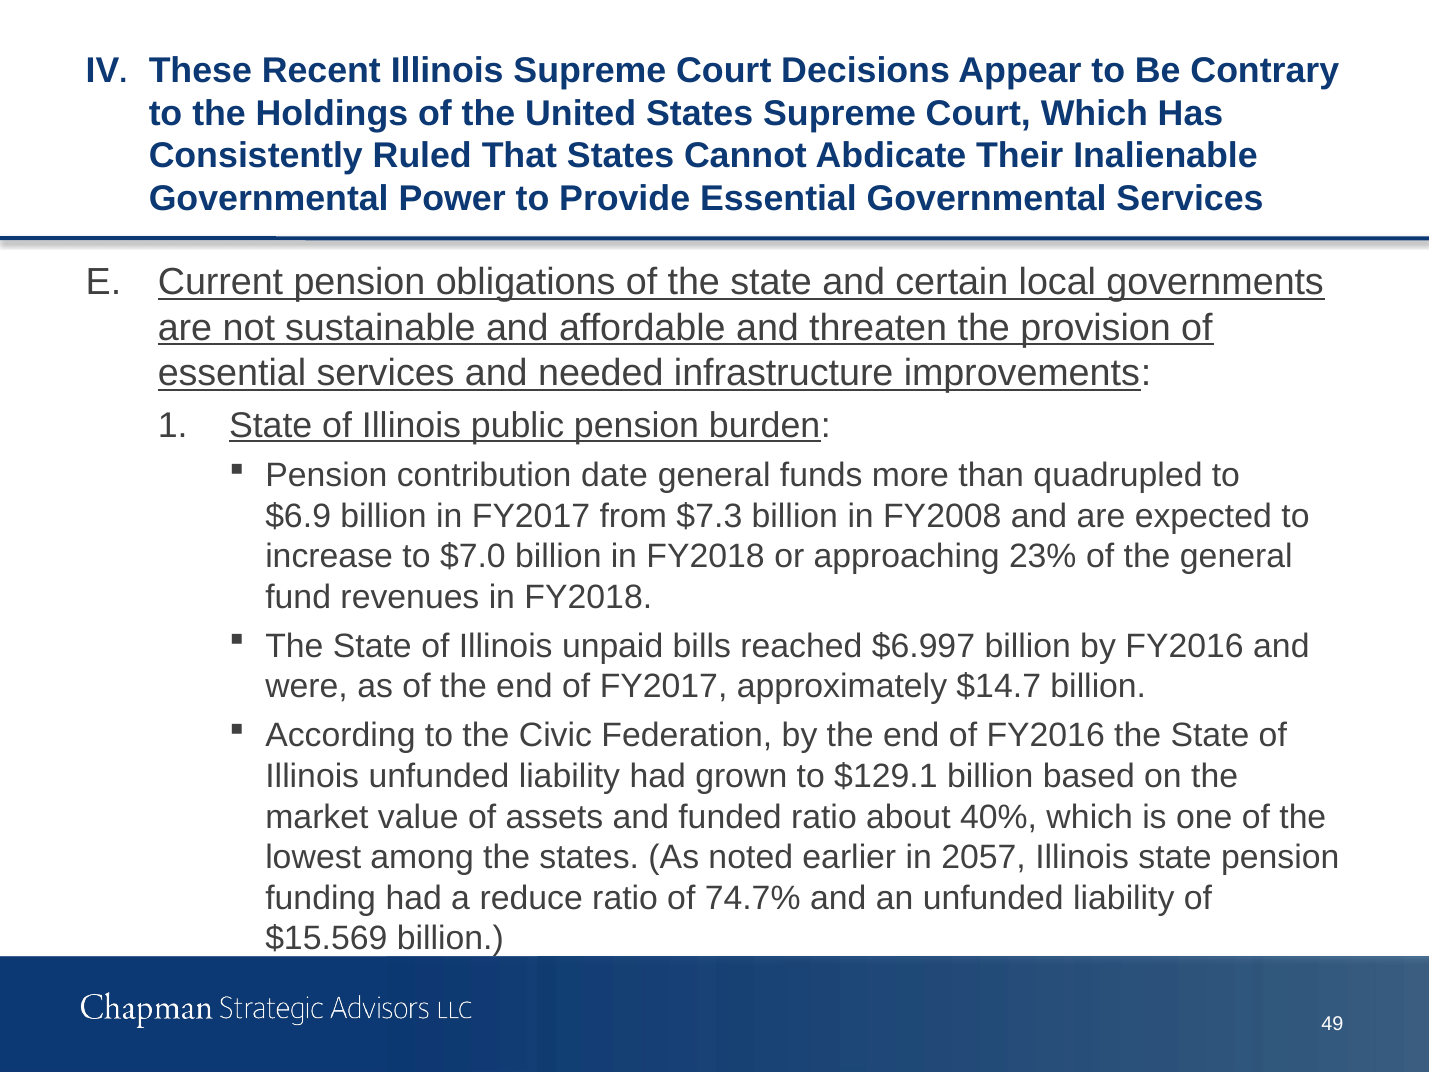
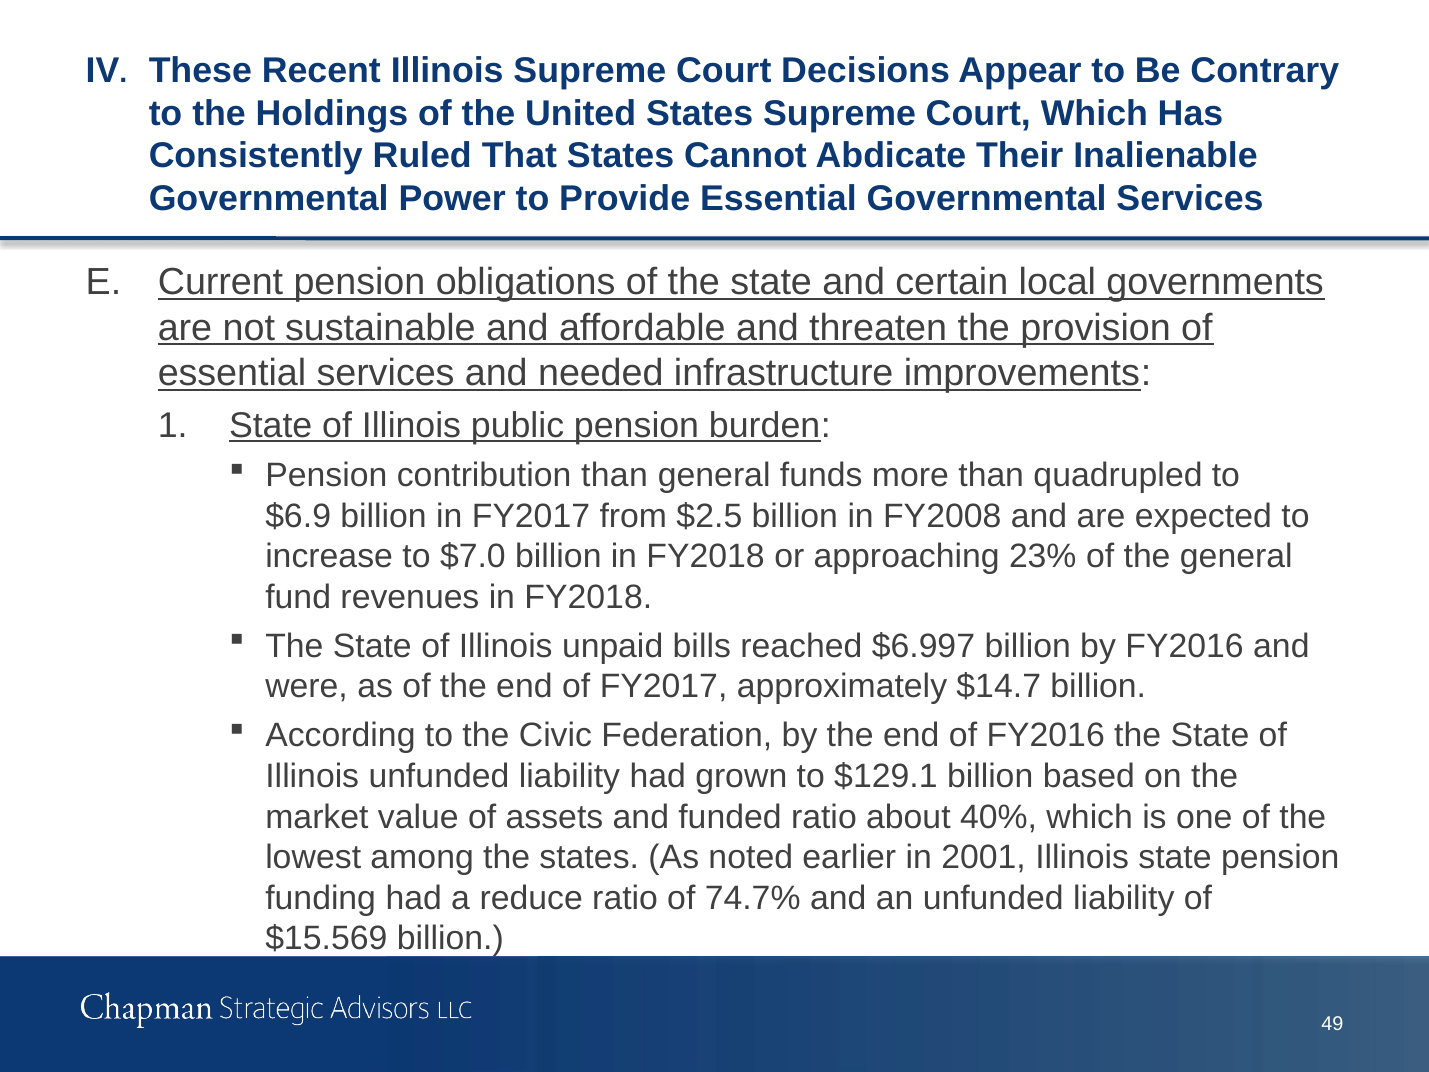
contribution date: date -> than
$7.3: $7.3 -> $2.5
2057: 2057 -> 2001
